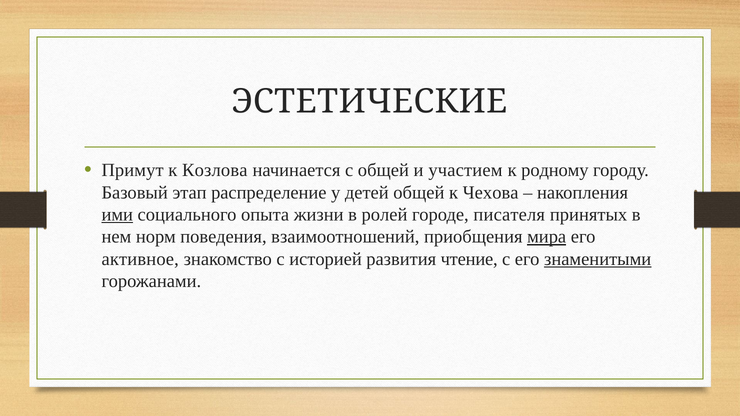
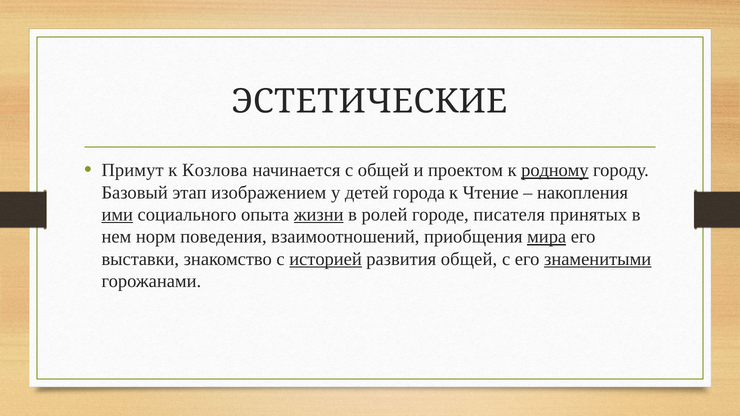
участием: участием -> проектом
родному underline: none -> present
распределение: распределение -> изображением
детей общей: общей -> города
Чехова: Чехова -> Чтение
жизни underline: none -> present
активное: активное -> выставки
историей underline: none -> present
развития чтение: чтение -> общей
